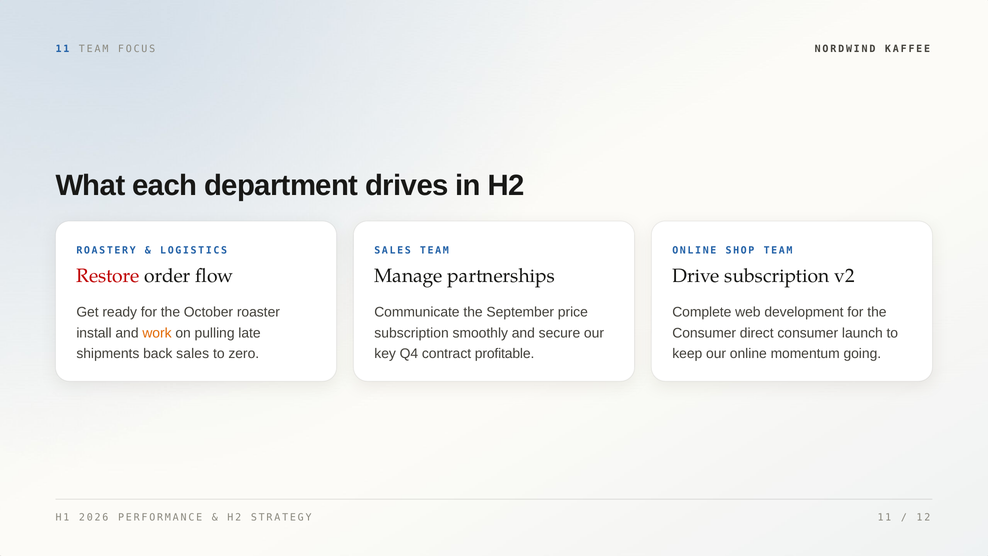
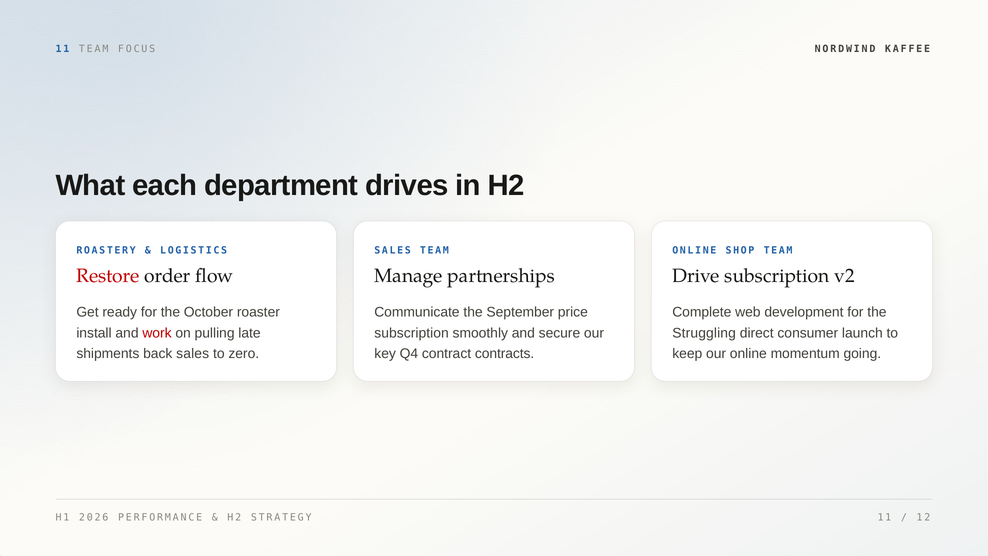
work colour: orange -> red
Consumer at (704, 333): Consumer -> Struggling
profitable: profitable -> contracts
